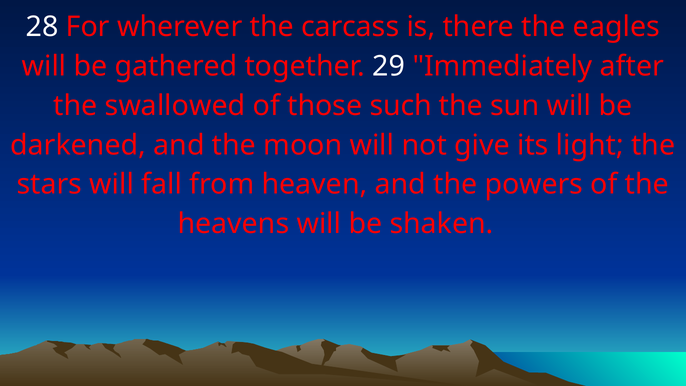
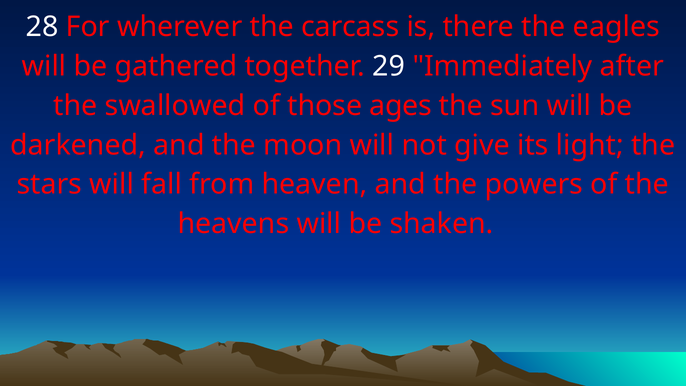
such: such -> ages
